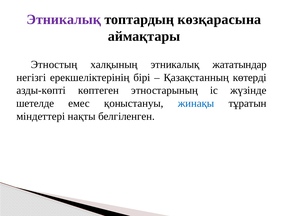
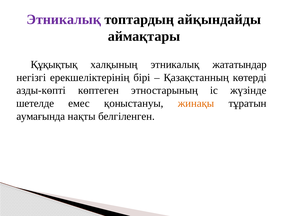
көзқарасына: көзқарасына -> айқындайды
Этностың: Этностың -> Құқықтық
жинақы colour: blue -> orange
міндеттері: міндеттері -> аумағында
